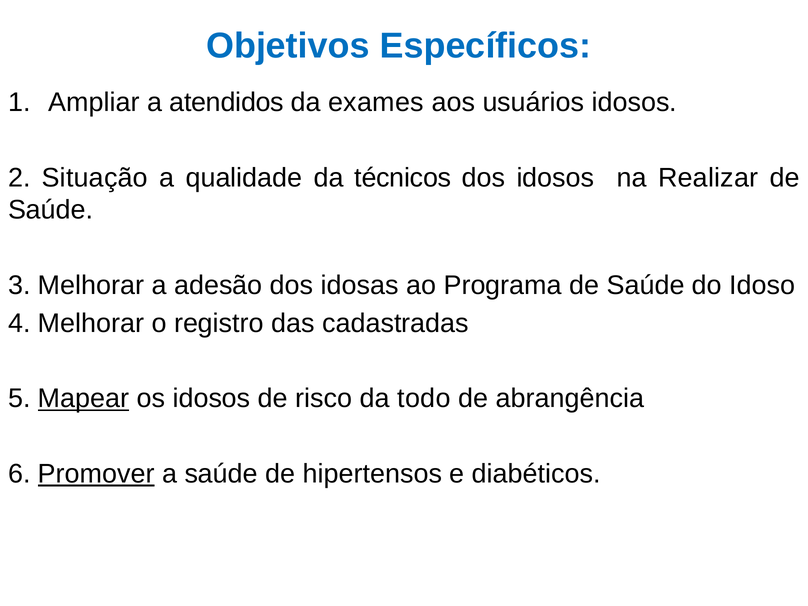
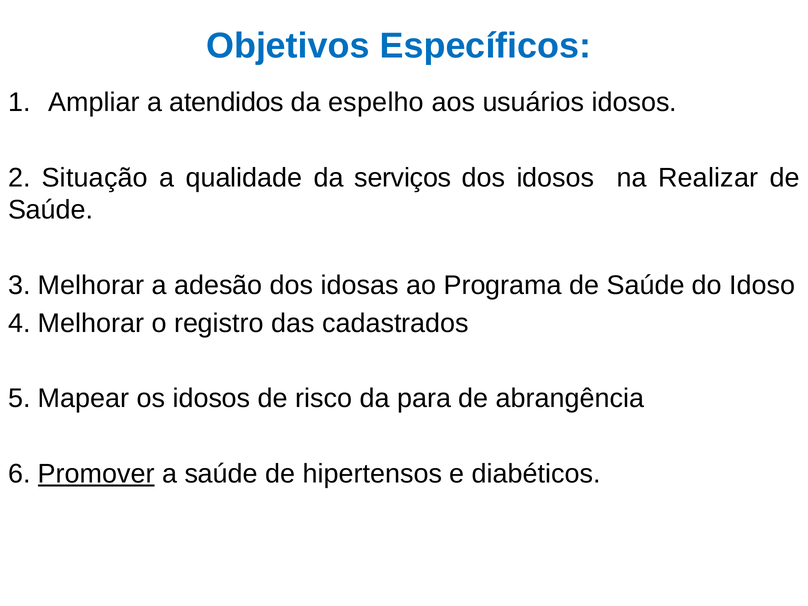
exames: exames -> espelho
técnicos: técnicos -> serviços
cadastradas: cadastradas -> cadastrados
Mapear underline: present -> none
todo: todo -> para
